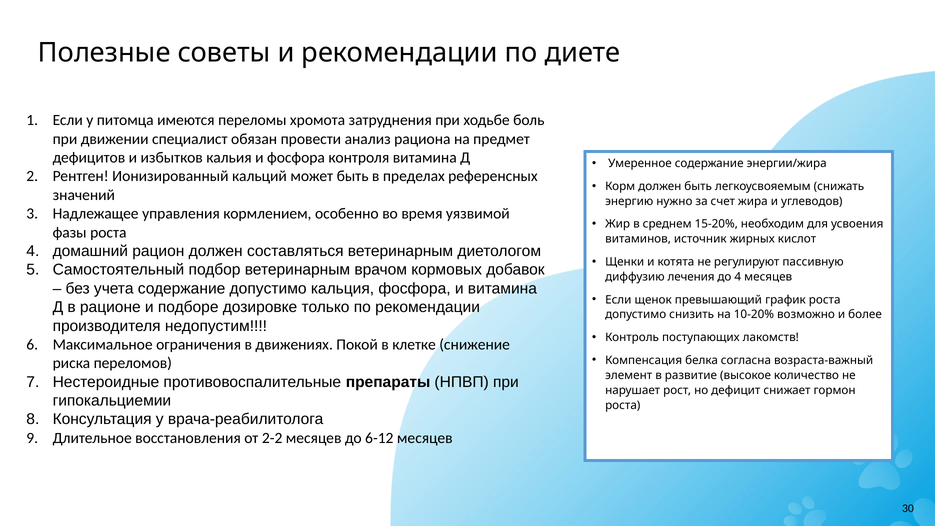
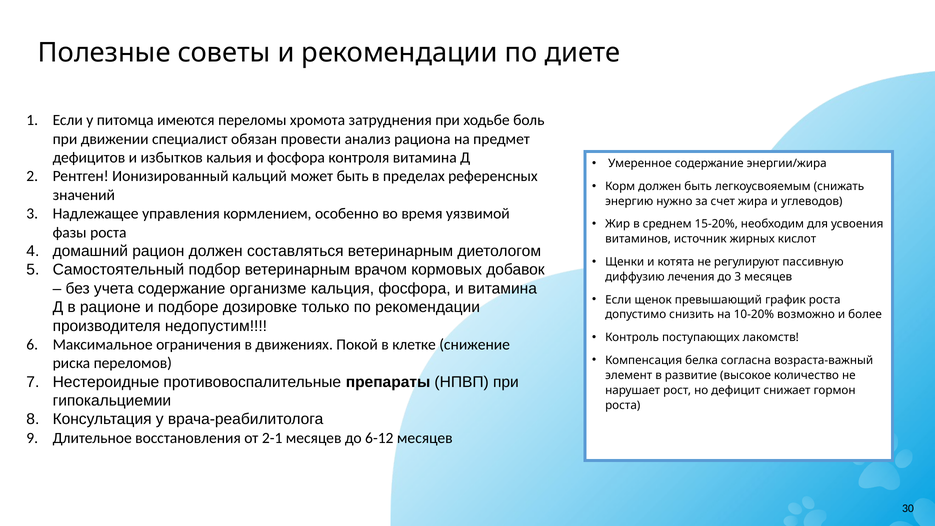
до 4: 4 -> 3
содержание допустимо: допустимо -> организме
2-2: 2-2 -> 2-1
